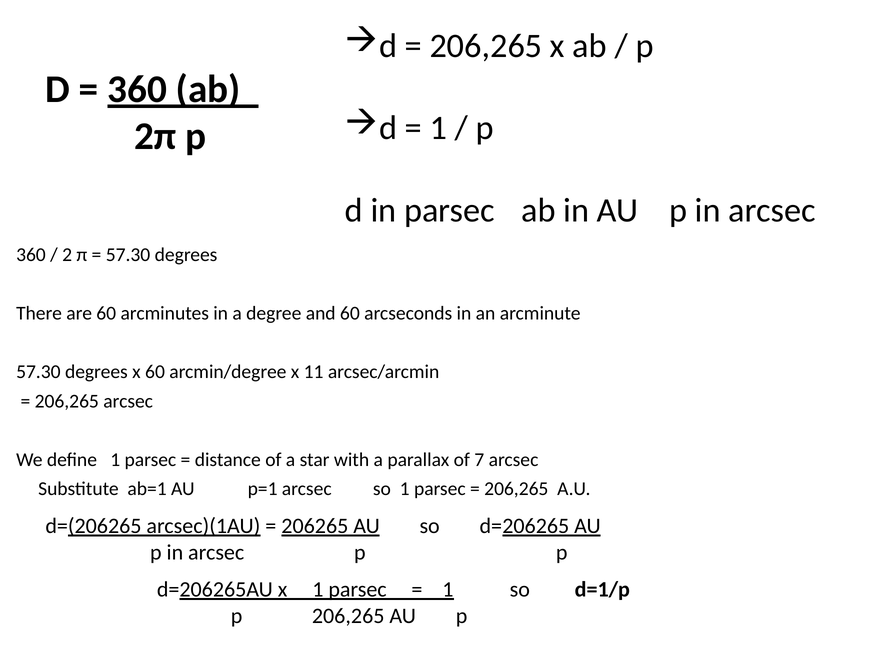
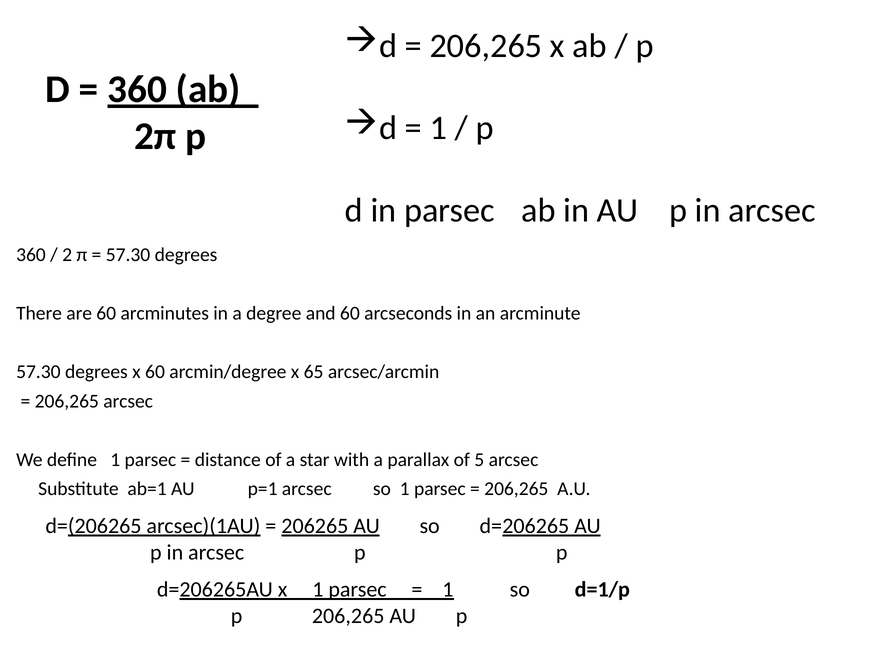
11: 11 -> 65
7: 7 -> 5
